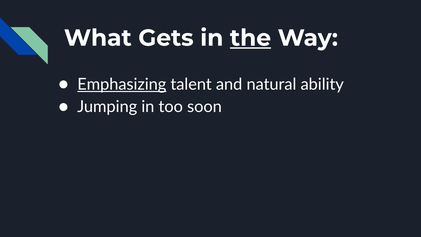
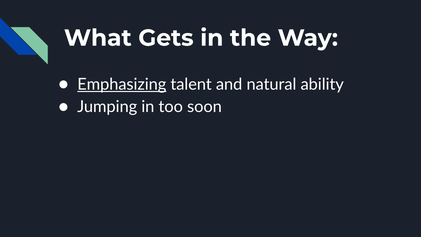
the underline: present -> none
